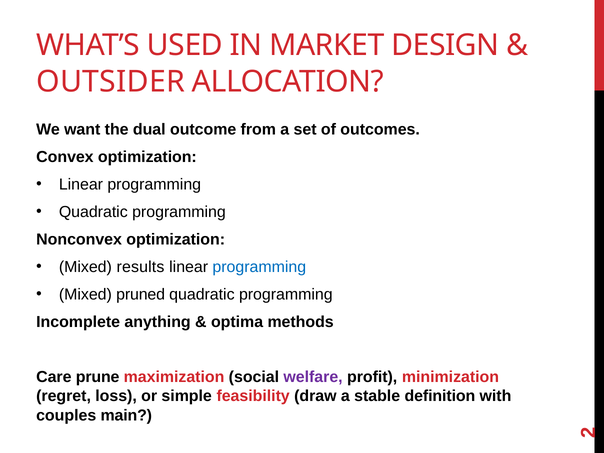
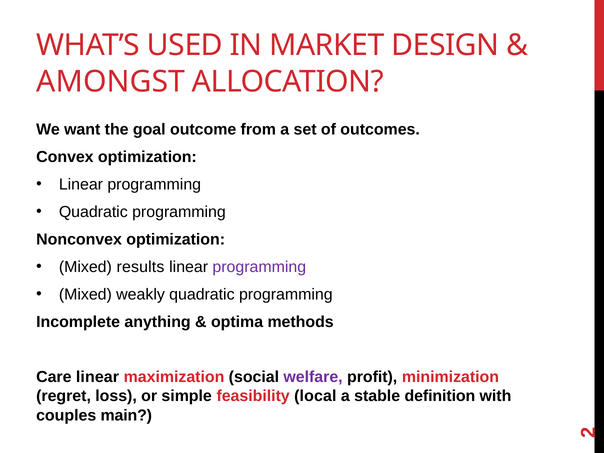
OUTSIDER: OUTSIDER -> AMONGST
dual: dual -> goal
programming at (259, 267) colour: blue -> purple
pruned: pruned -> weakly
Care prune: prune -> linear
draw: draw -> local
